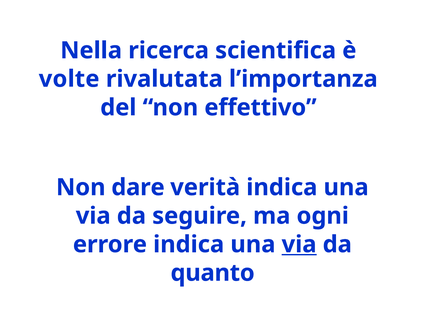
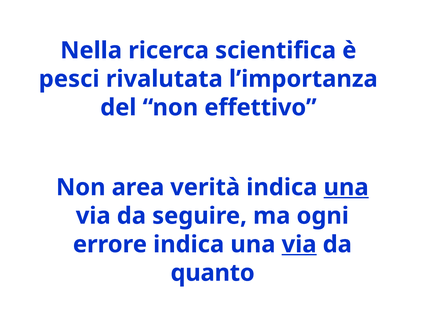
volte: volte -> pesci
dare: dare -> area
una at (346, 187) underline: none -> present
